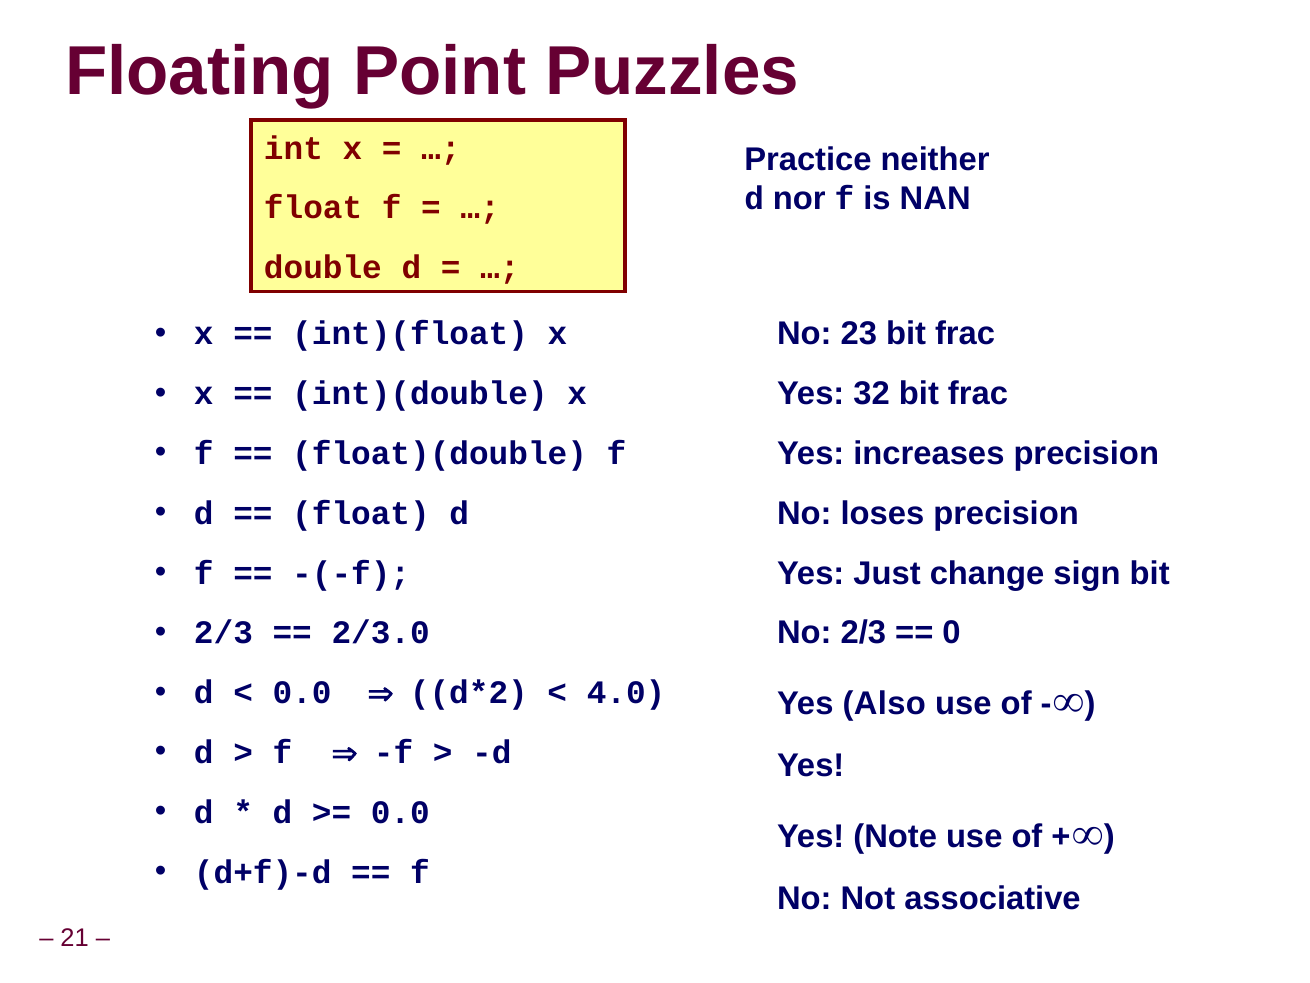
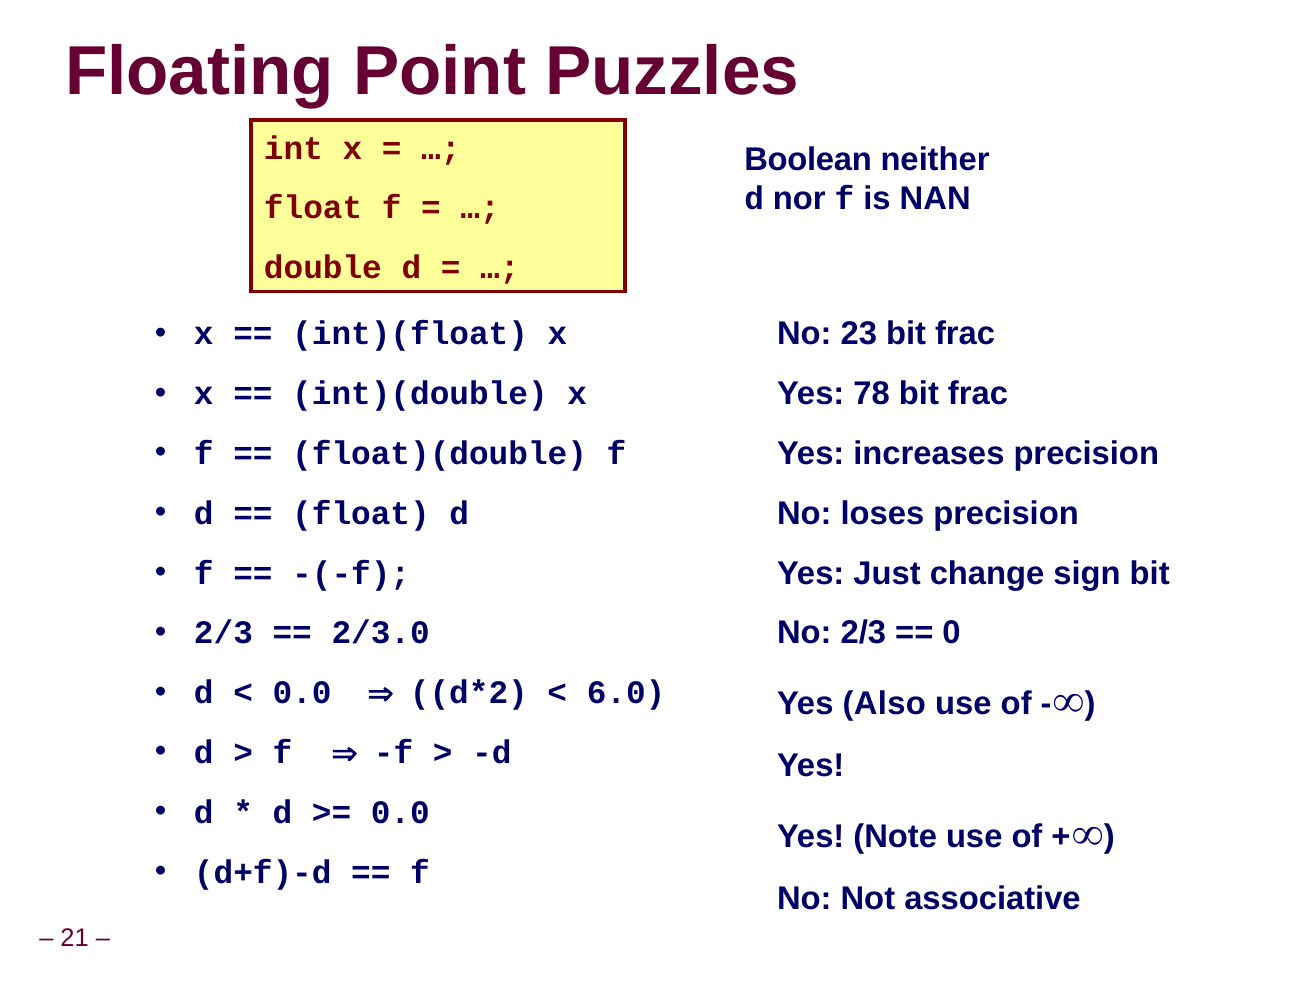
Practice: Practice -> Boolean
32: 32 -> 78
4.0: 4.0 -> 6.0
